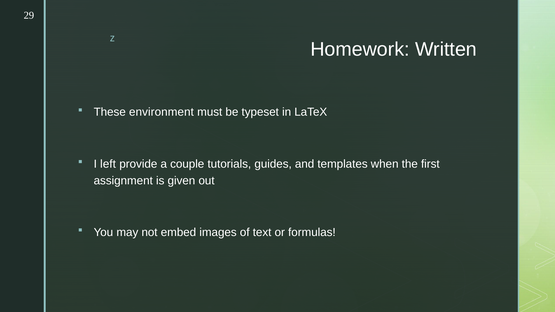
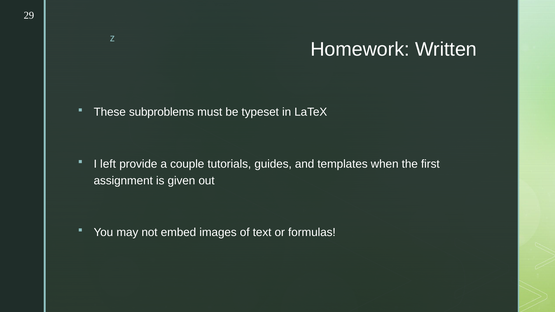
environment: environment -> subproblems
